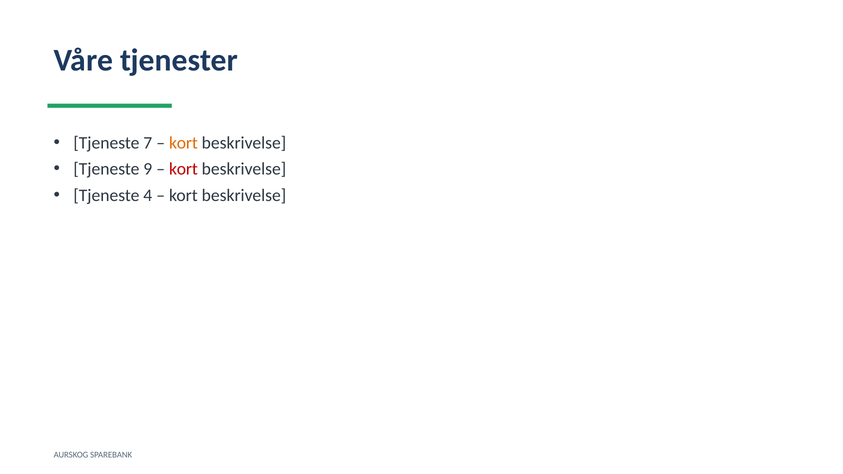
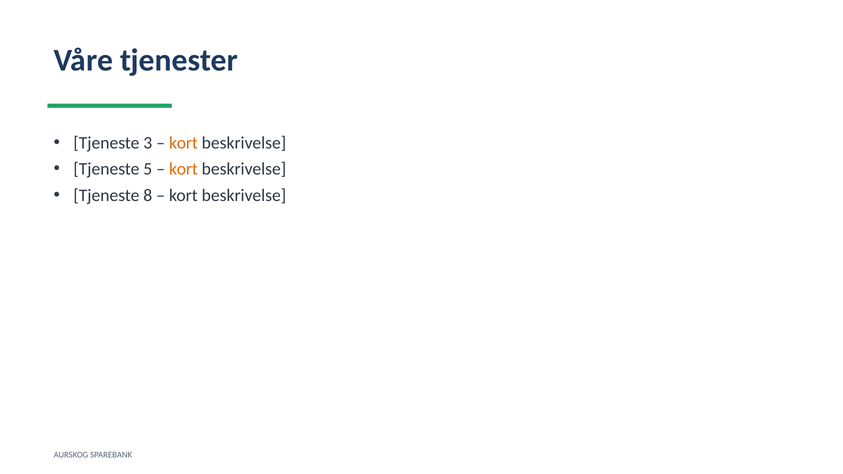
7: 7 -> 3
9: 9 -> 5
kort at (183, 169) colour: red -> orange
4: 4 -> 8
